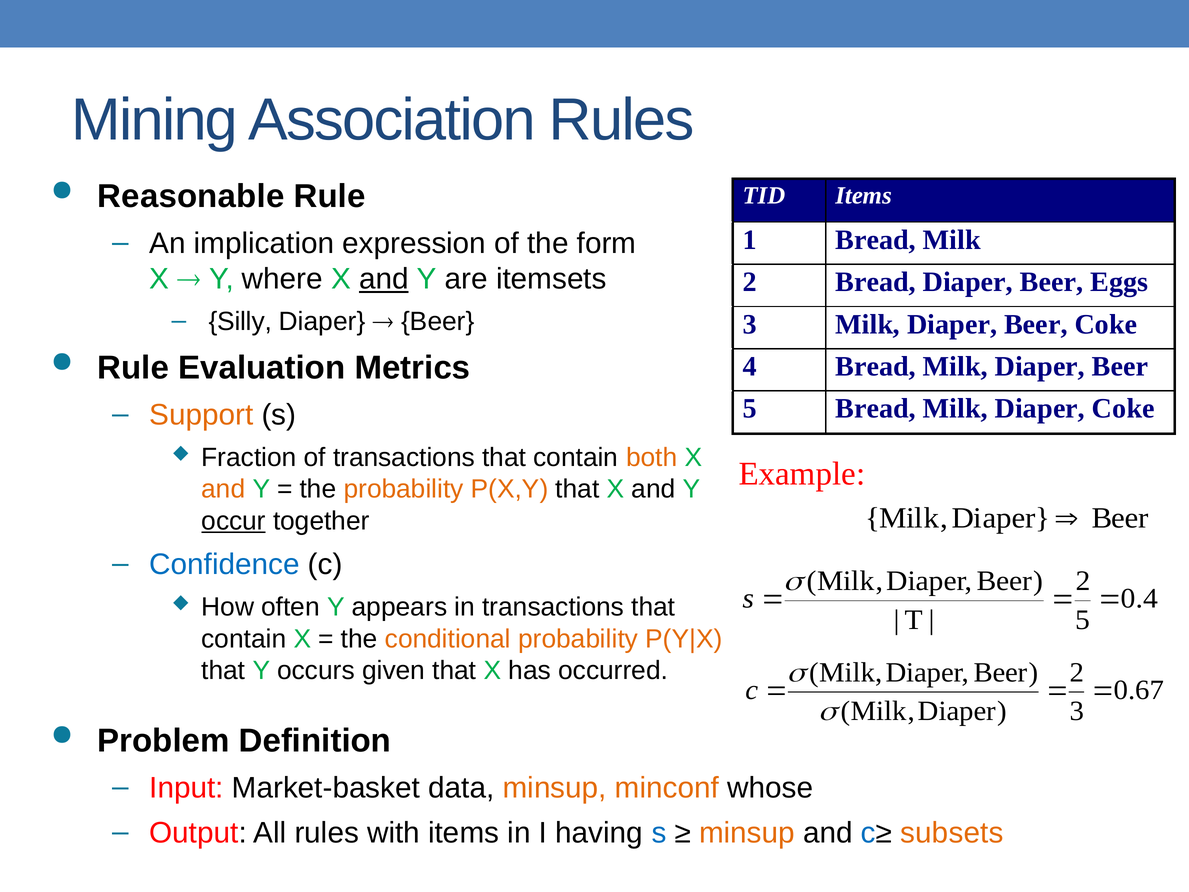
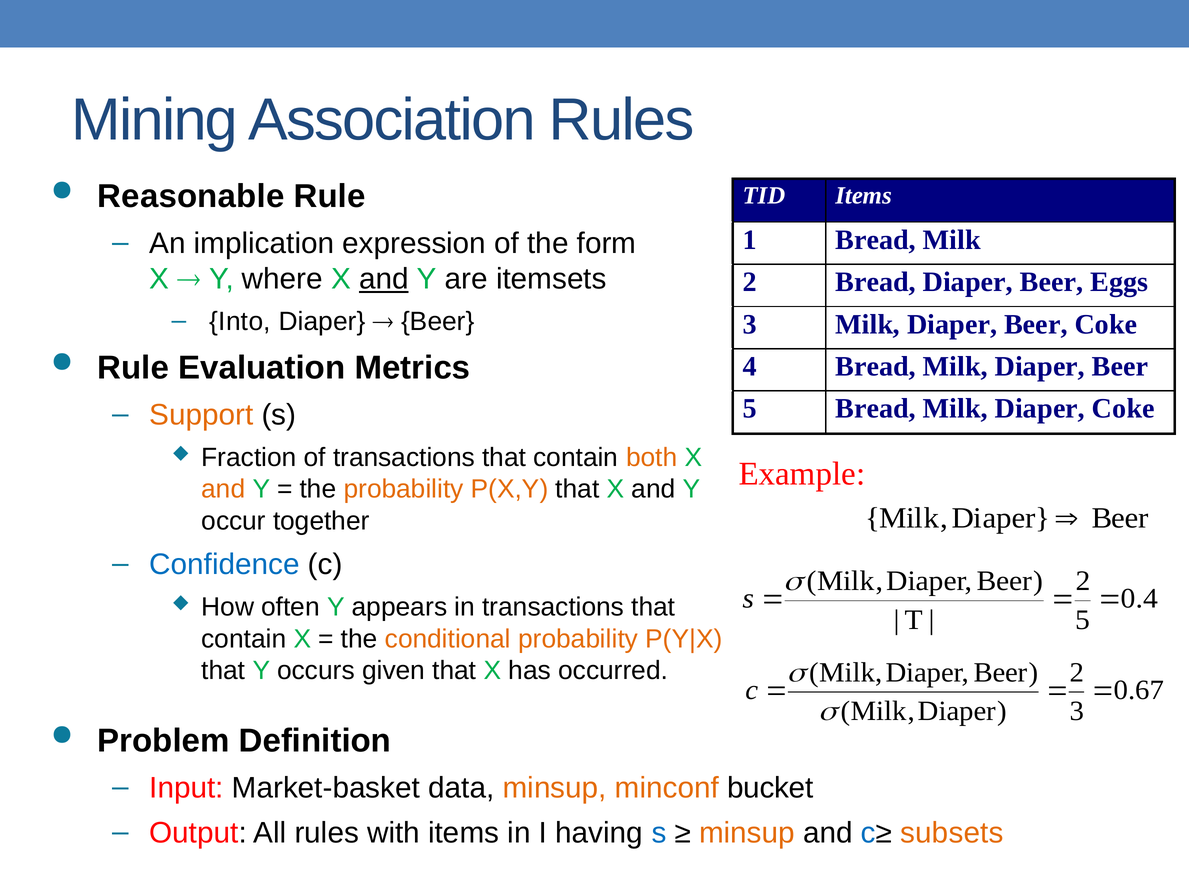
Silly: Silly -> Into
occur underline: present -> none
whose: whose -> bucket
